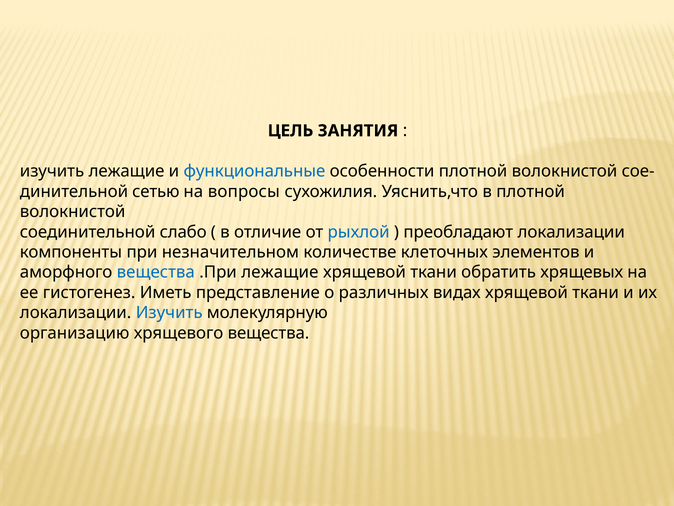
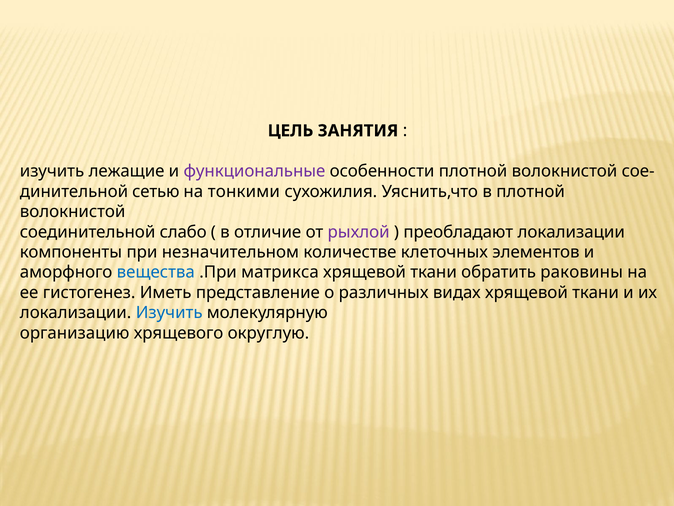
функциональные colour: blue -> purple
вопросы: вопросы -> тонкими
рыхлой colour: blue -> purple
.При лежащие: лежащие -> матрикса
хрящевых: хрящевых -> раковины
хрящевого вещества: вещества -> округлую
